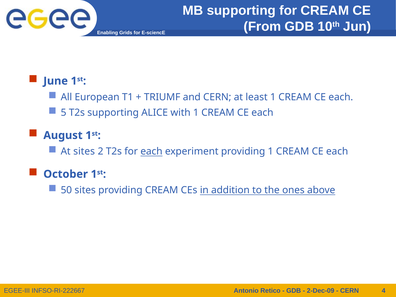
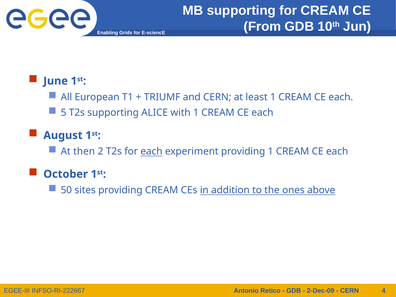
At sites: sites -> then
